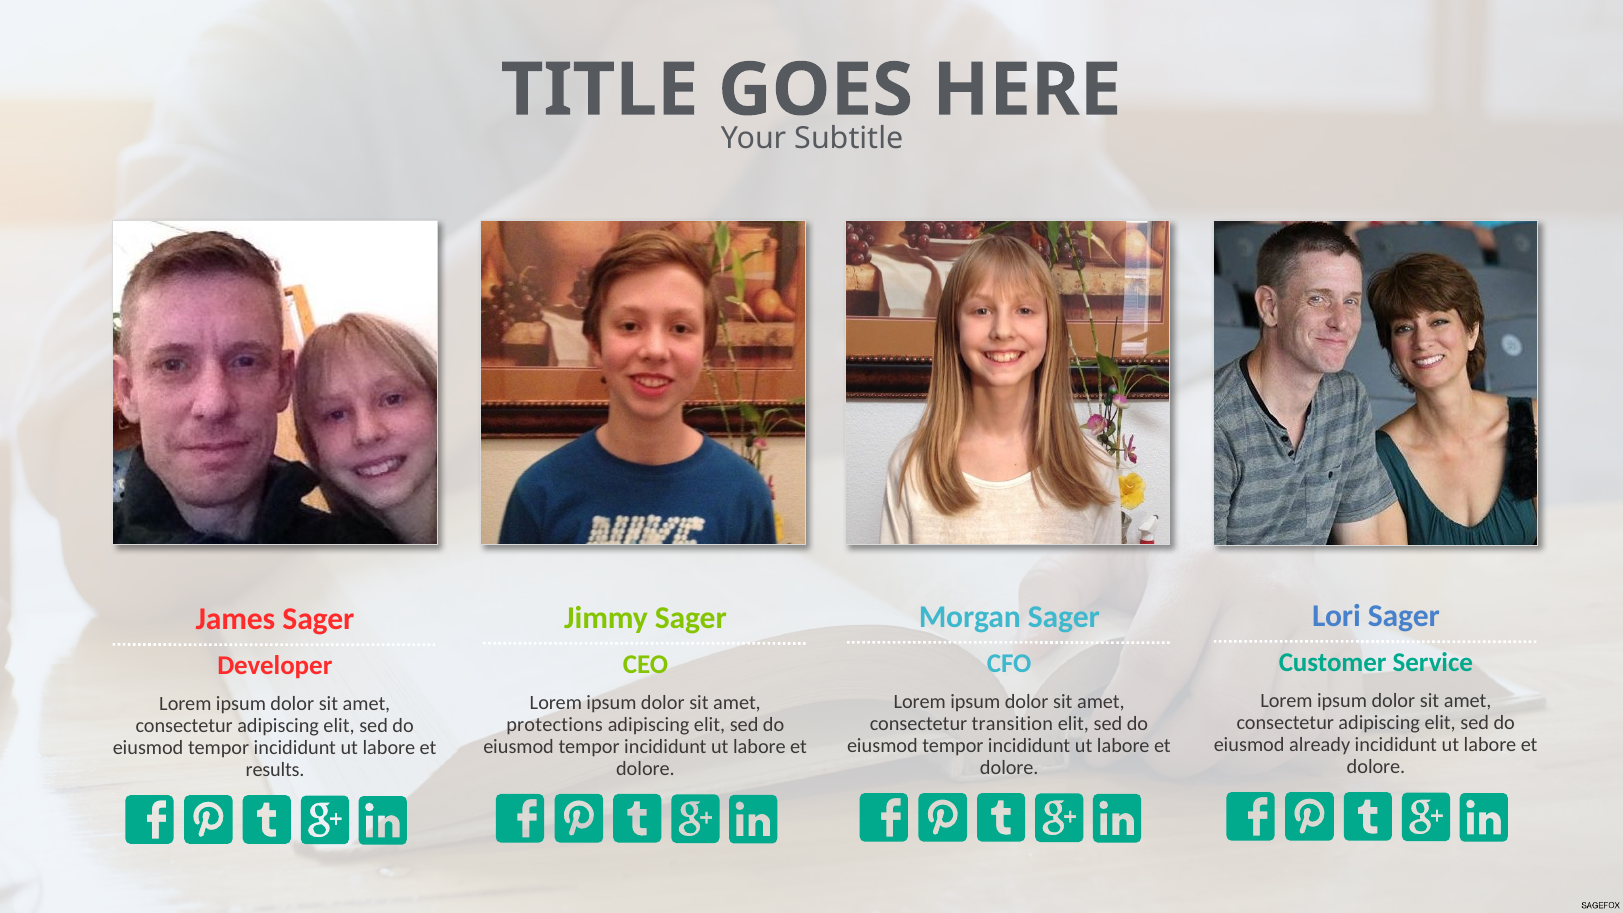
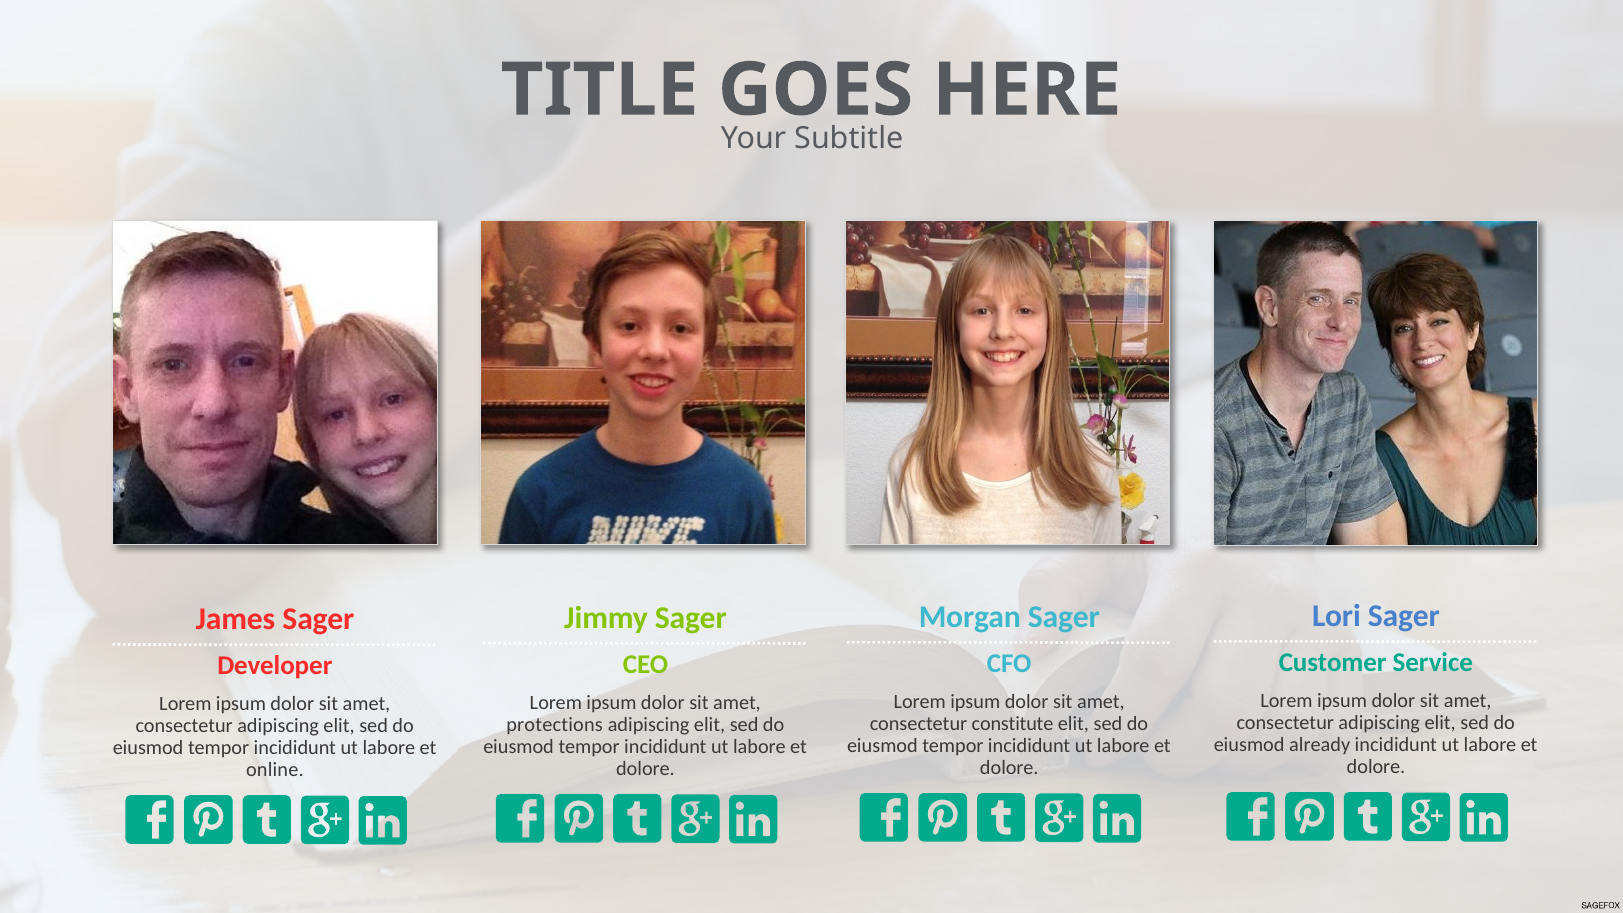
transition: transition -> constitute
results: results -> online
